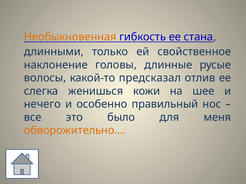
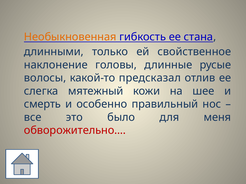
женишься: женишься -> мятежный
нечего: нечего -> смерть
обворожительно… colour: orange -> red
